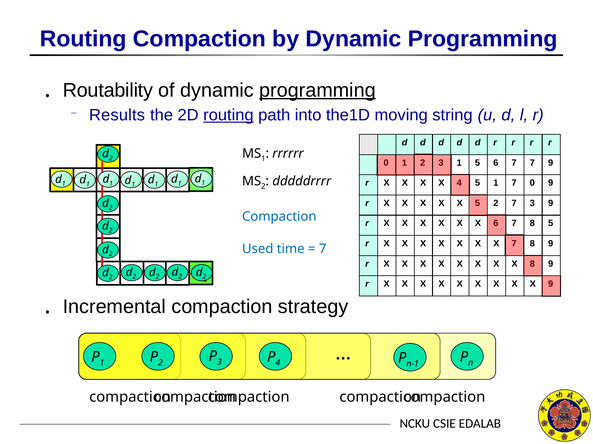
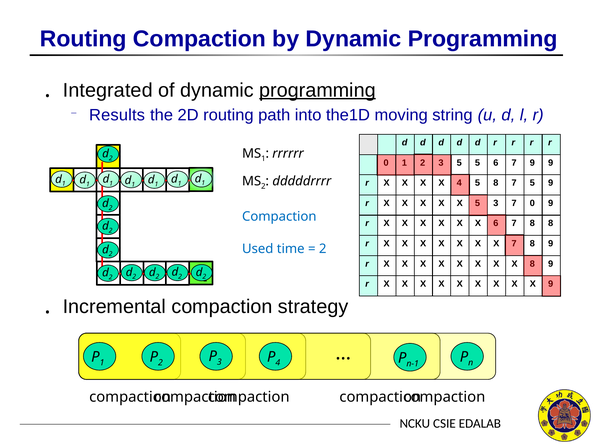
Routability: Routability -> Integrated
routing at (228, 115) underline: present -> none
1 at (459, 163): 1 -> 5
7 7: 7 -> 9
5 1: 1 -> 8
7 0: 0 -> 5
2 at (496, 203): 2 -> 3
7 3: 3 -> 0
8 5: 5 -> 8
7 at (323, 249): 7 -> 2
